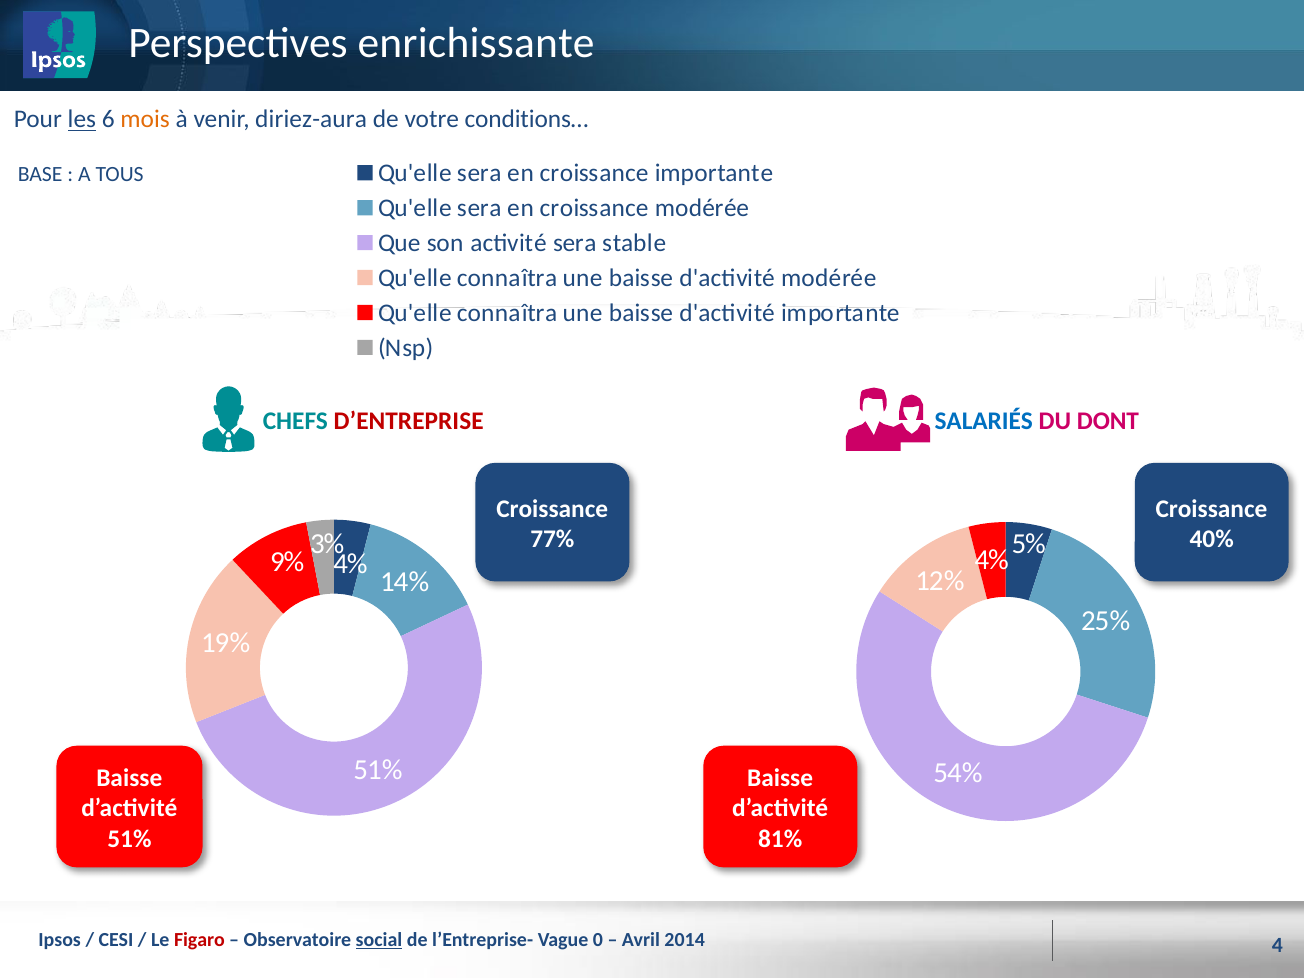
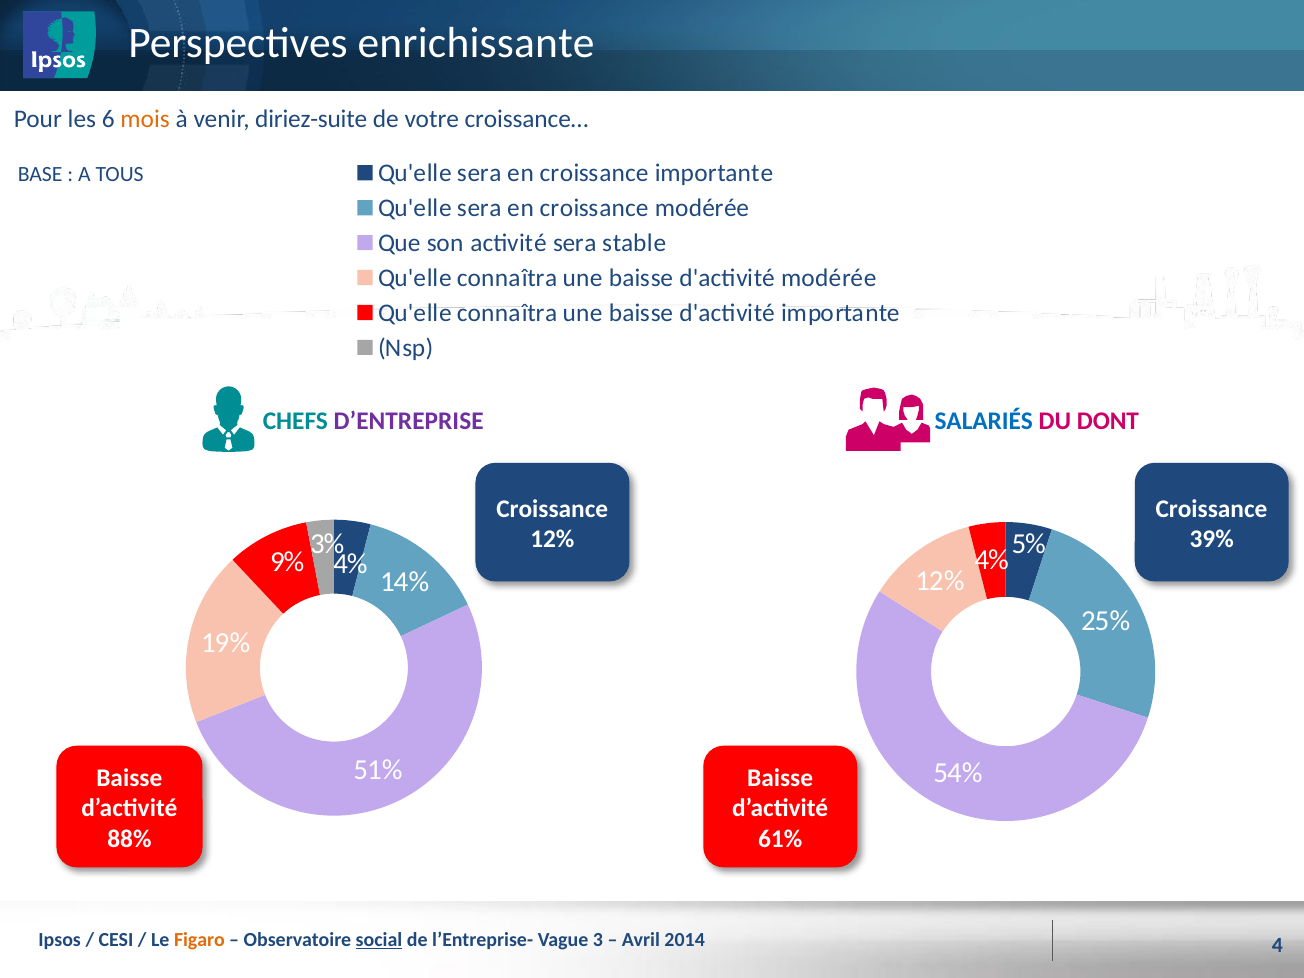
les underline: present -> none
diriez-aura: diriez-aura -> diriez-suite
conditions…: conditions… -> croissance…
D’ENTREPRISE colour: red -> purple
77% at (552, 539): 77% -> 12%
40%: 40% -> 39%
51% at (129, 839): 51% -> 88%
81%: 81% -> 61%
Figaro colour: red -> orange
0: 0 -> 3
